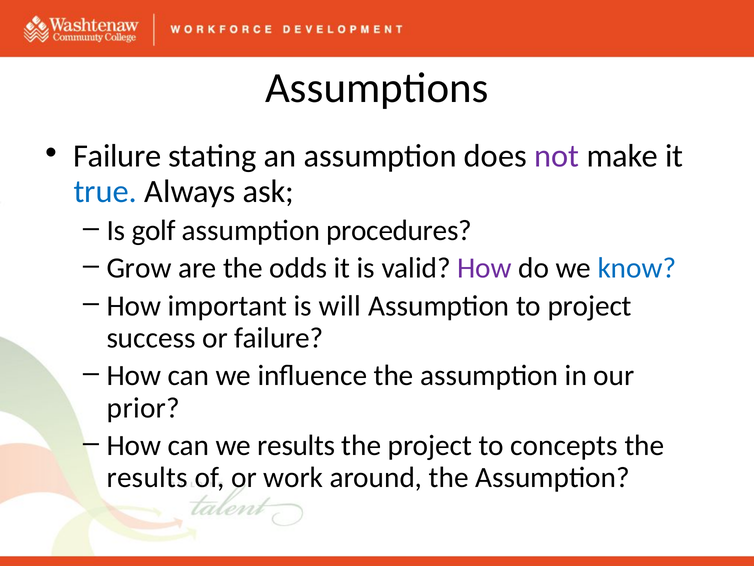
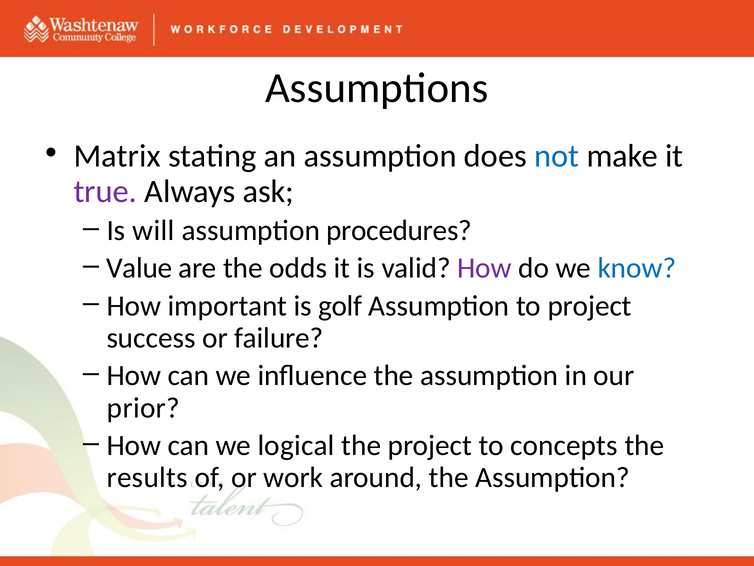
Failure at (117, 156): Failure -> Matrix
not colour: purple -> blue
true colour: blue -> purple
golf: golf -> will
Grow: Grow -> Value
will: will -> golf
we results: results -> logical
